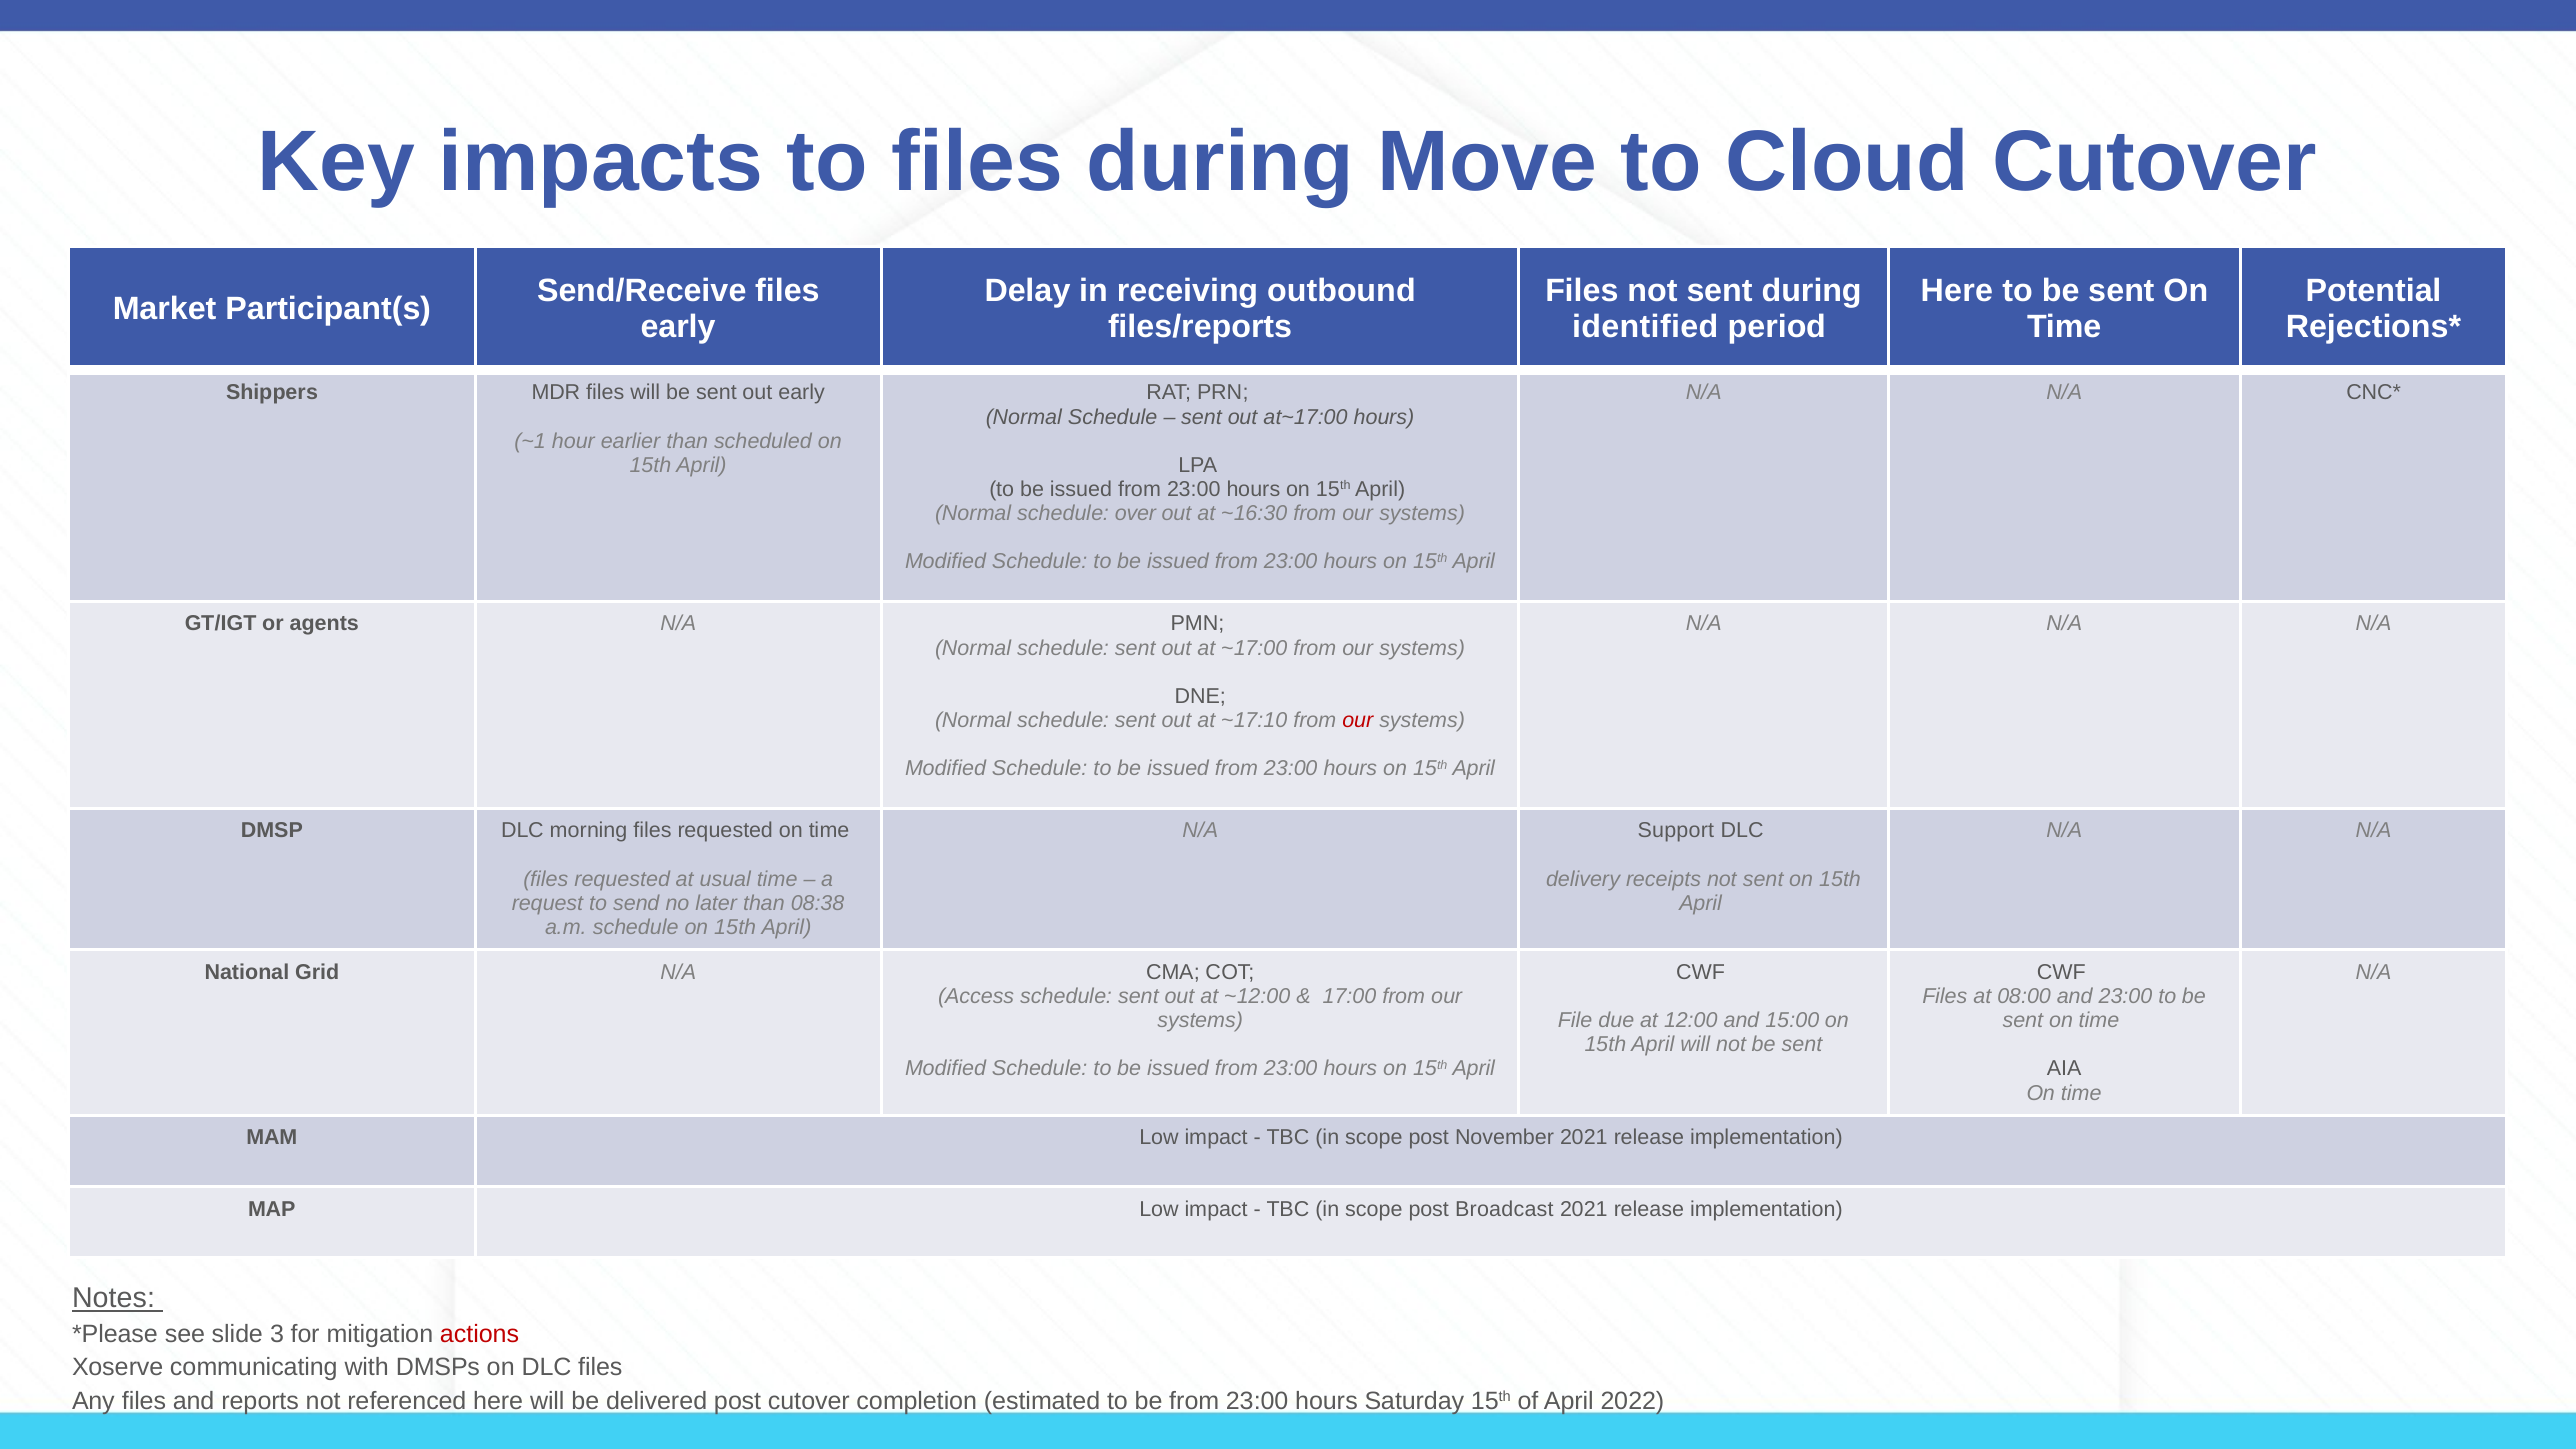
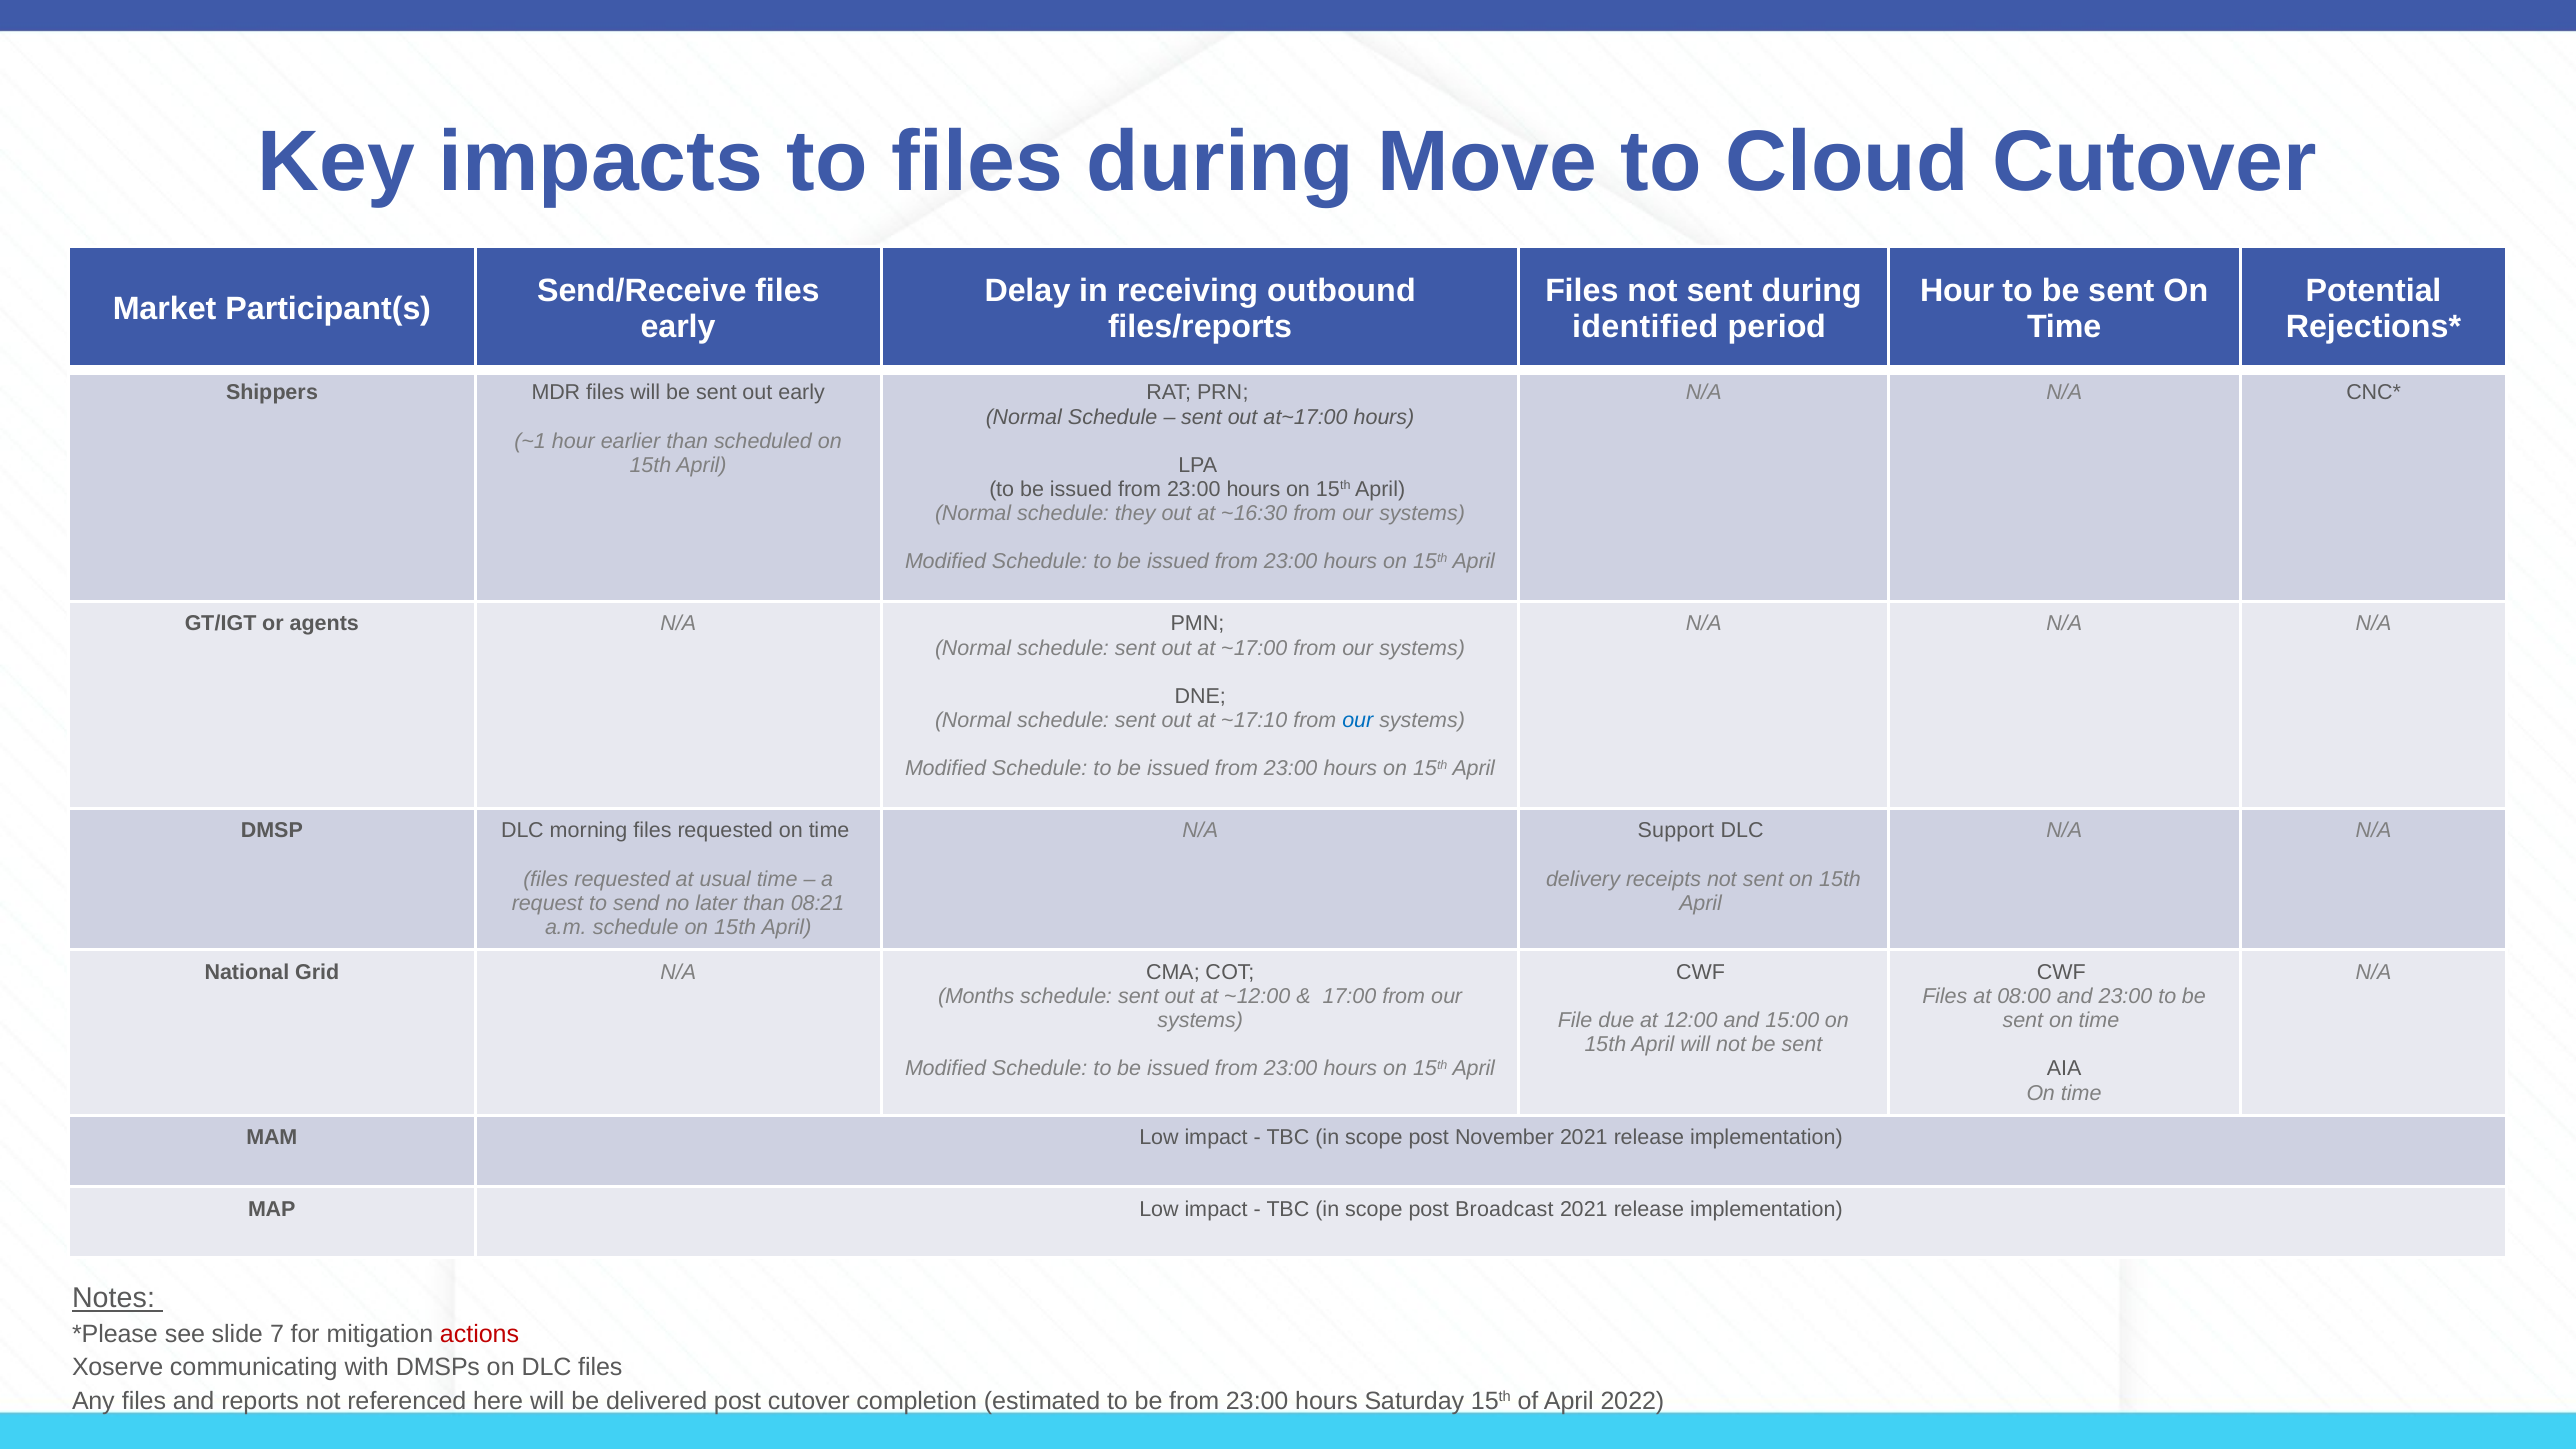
Here at (1957, 291): Here -> Hour
over: over -> they
our at (1358, 720) colour: red -> blue
08:38: 08:38 -> 08:21
Access: Access -> Months
3: 3 -> 7
